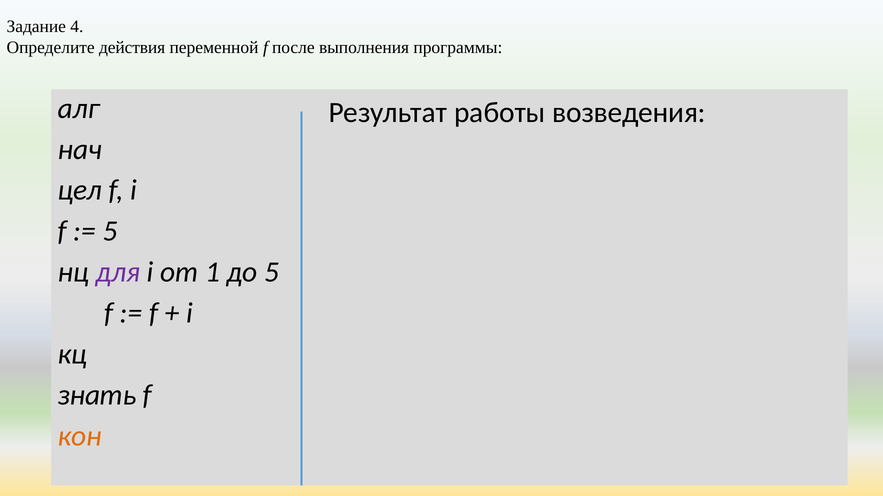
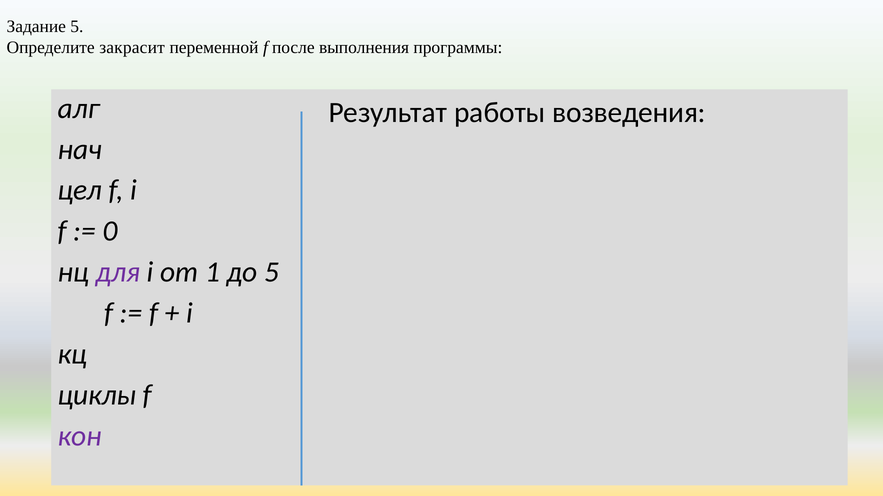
Задание 4: 4 -> 5
действия: действия -> закрасит
5 at (110, 232): 5 -> 0
знать: знать -> циклы
кон colour: orange -> purple
